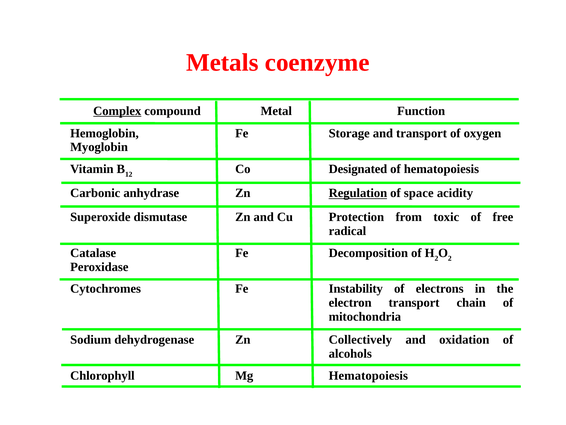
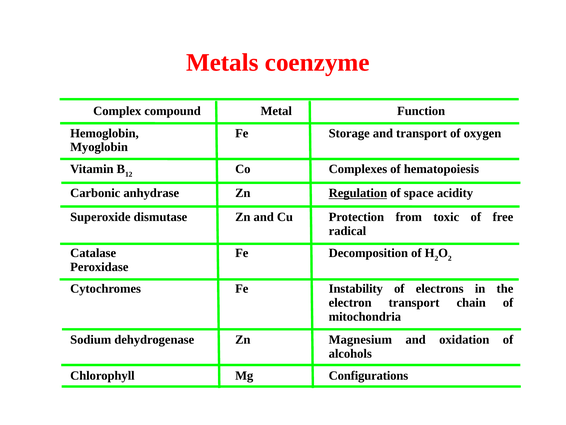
Complex underline: present -> none
Designated: Designated -> Complexes
Collectively: Collectively -> Magnesium
Mg Hematopoiesis: Hematopoiesis -> Configurations
